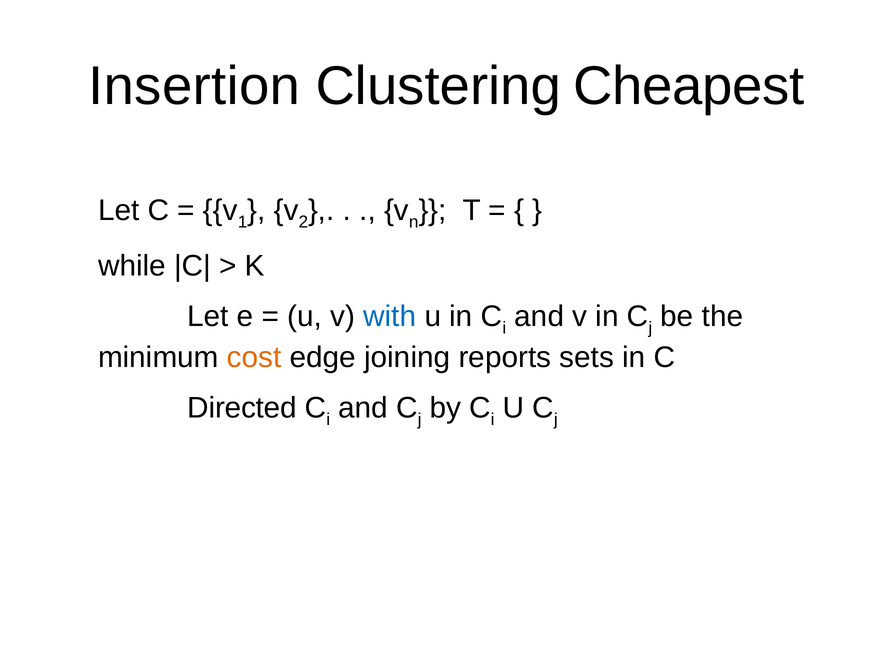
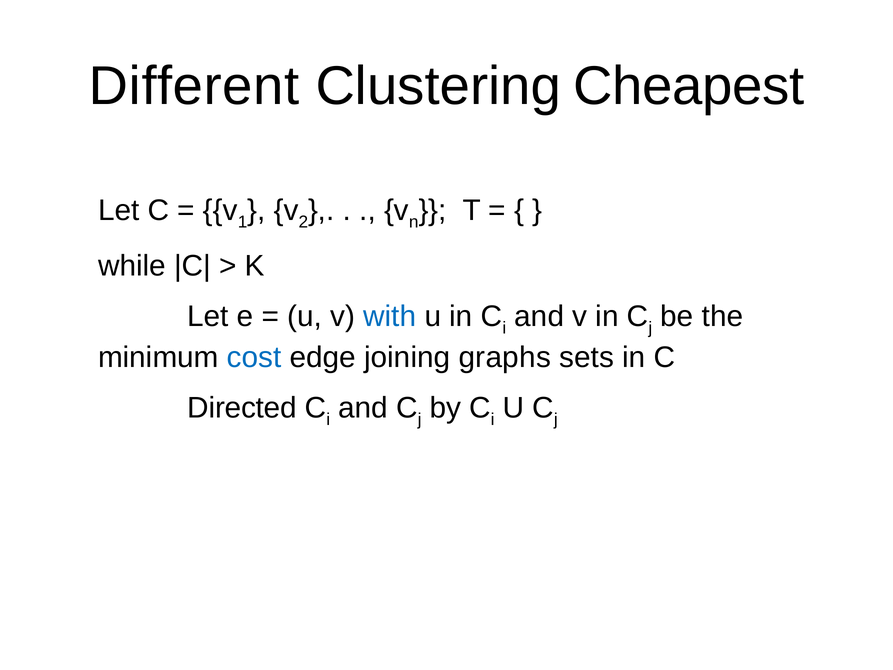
Insertion: Insertion -> Different
cost colour: orange -> blue
reports: reports -> graphs
